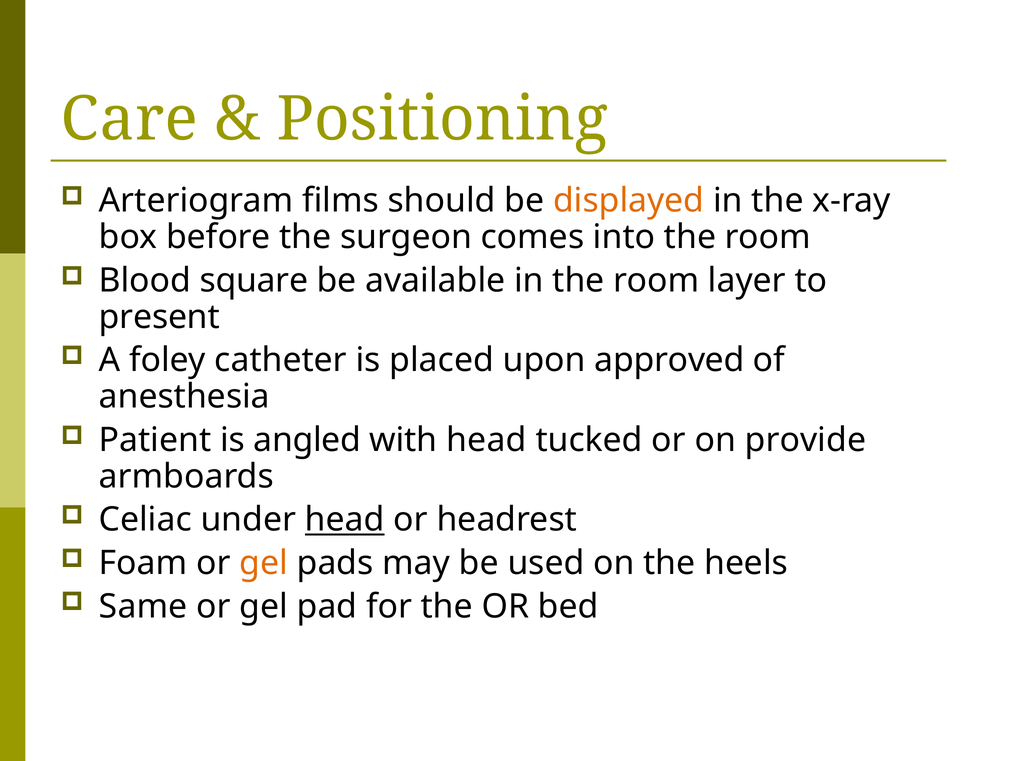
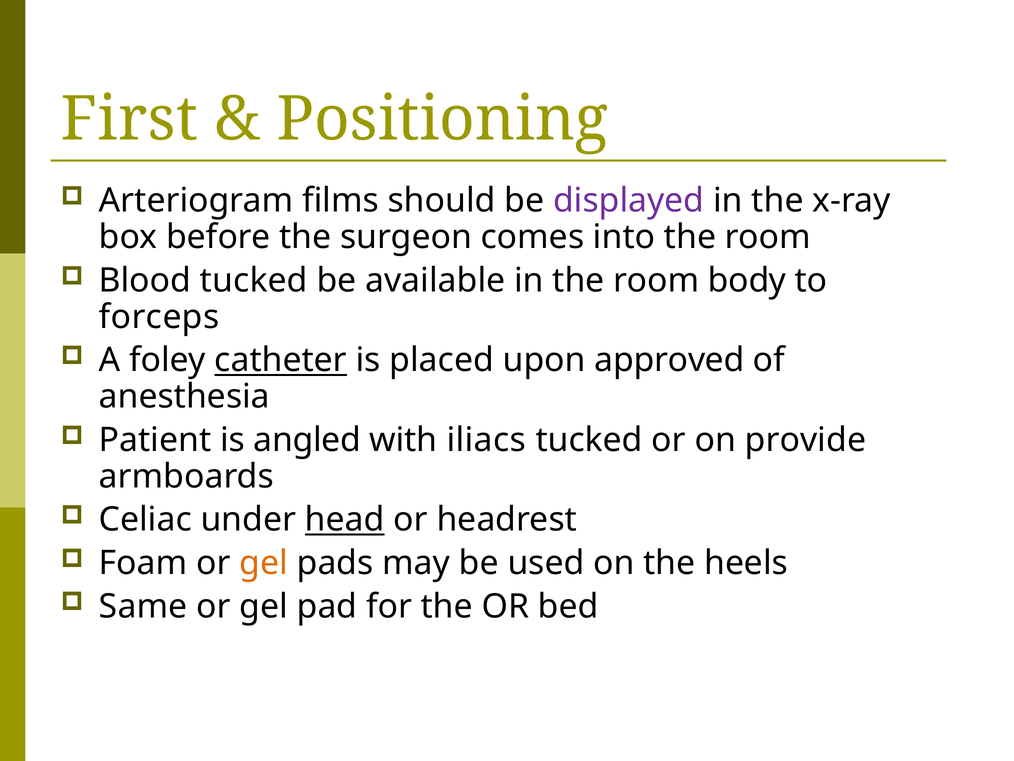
Care: Care -> First
displayed colour: orange -> purple
Blood square: square -> tucked
layer: layer -> body
present: present -> forceps
catheter underline: none -> present
with head: head -> iliacs
